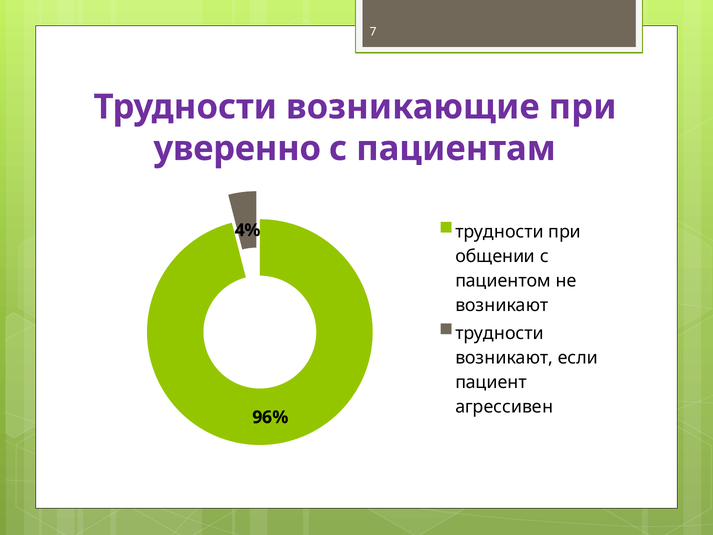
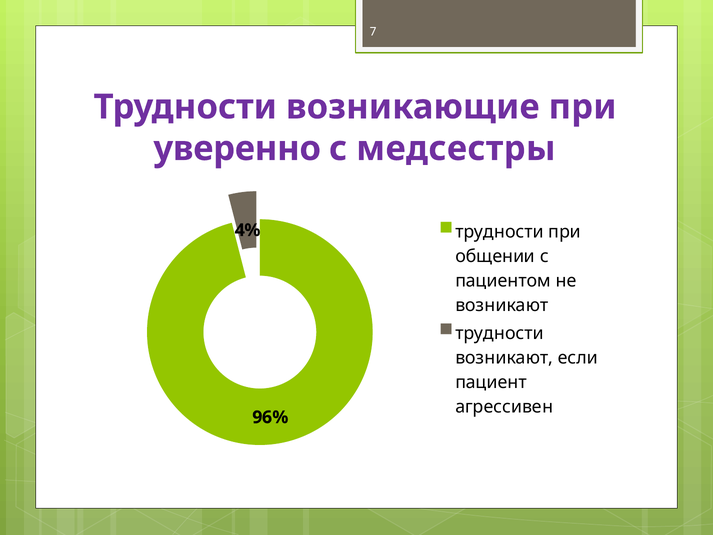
пациентам: пациентам -> медсестры
